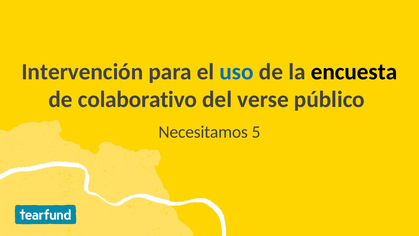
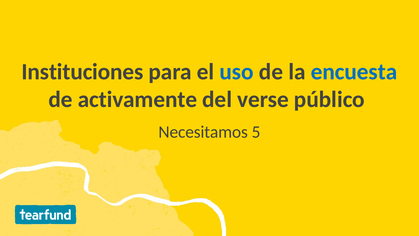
Intervención: Intervención -> Instituciones
encuesta colour: black -> blue
colaborativo: colaborativo -> activamente
